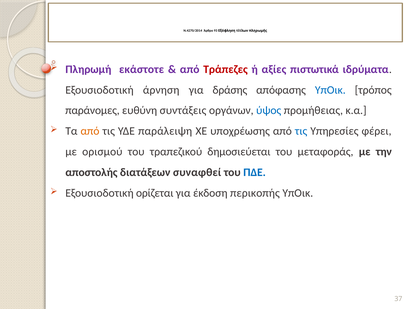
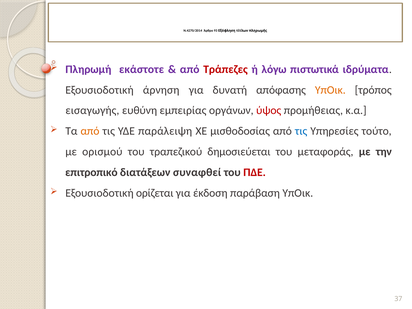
αξίες: αξίες -> λόγω
δράσης: δράσης -> δυνατή
ΥπΟικ at (330, 90) colour: blue -> orange
παράνομες: παράνομες -> εισαγωγής
συντάξεις: συντάξεις -> εμπειρίας
ύψος colour: blue -> red
υποχρέωσης: υποχρέωσης -> μισθοδοσίας
φέρει: φέρει -> τούτο
αποστολής: αποστολής -> επιτροπικό
ΠΔΕ colour: blue -> red
περικοπής: περικοπής -> παράβαση
